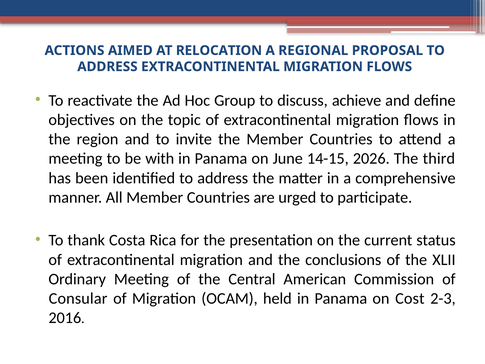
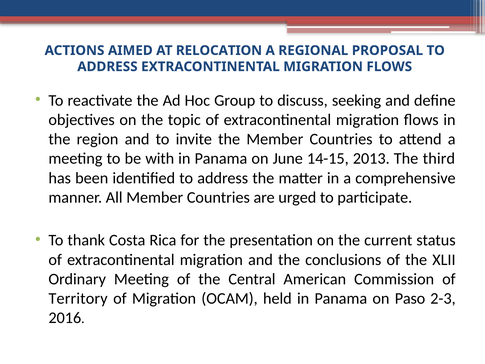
achieve: achieve -> seeking
2026: 2026 -> 2013
Consular: Consular -> Territory
Cost: Cost -> Paso
